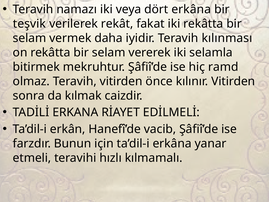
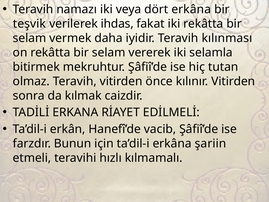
rekât: rekât -> ihdas
ramd: ramd -> tutan
yanar: yanar -> şariin
